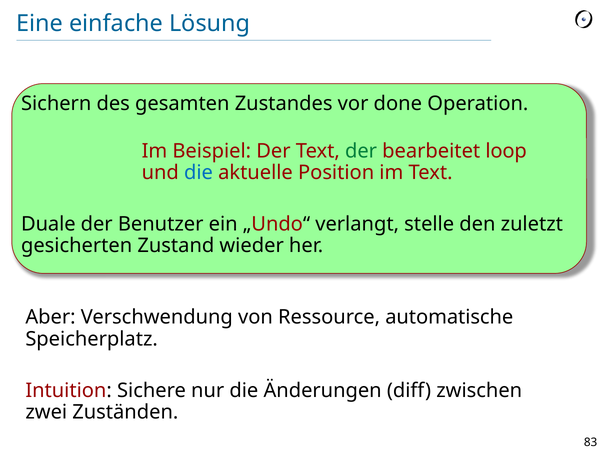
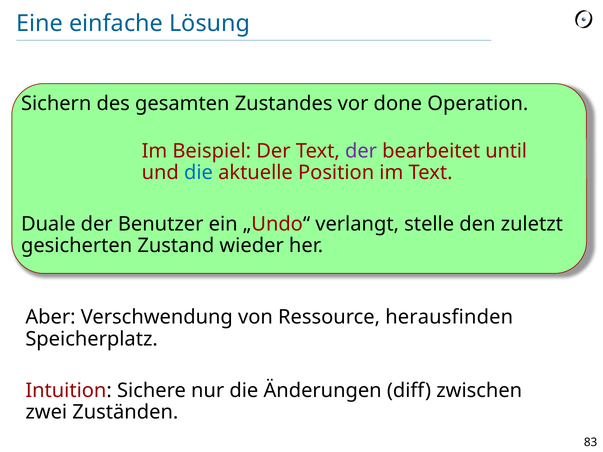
der at (361, 151) colour: green -> purple
loop: loop -> until
automatische: automatische -> herausfinden
